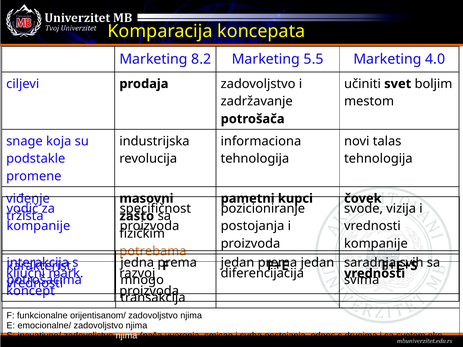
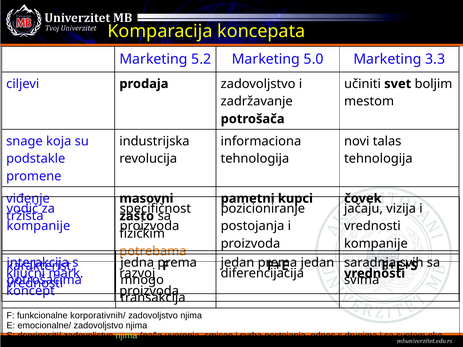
8.2: 8.2 -> 5.2
5.5: 5.5 -> 5.0
4.0: 4.0 -> 3.3
svode: svode -> jačaju
orijentisanom/: orijentisanom/ -> korporativnih/
inovativne/: inovativne/ -> doprinositi/
njima at (126, 336) colour: white -> light green
